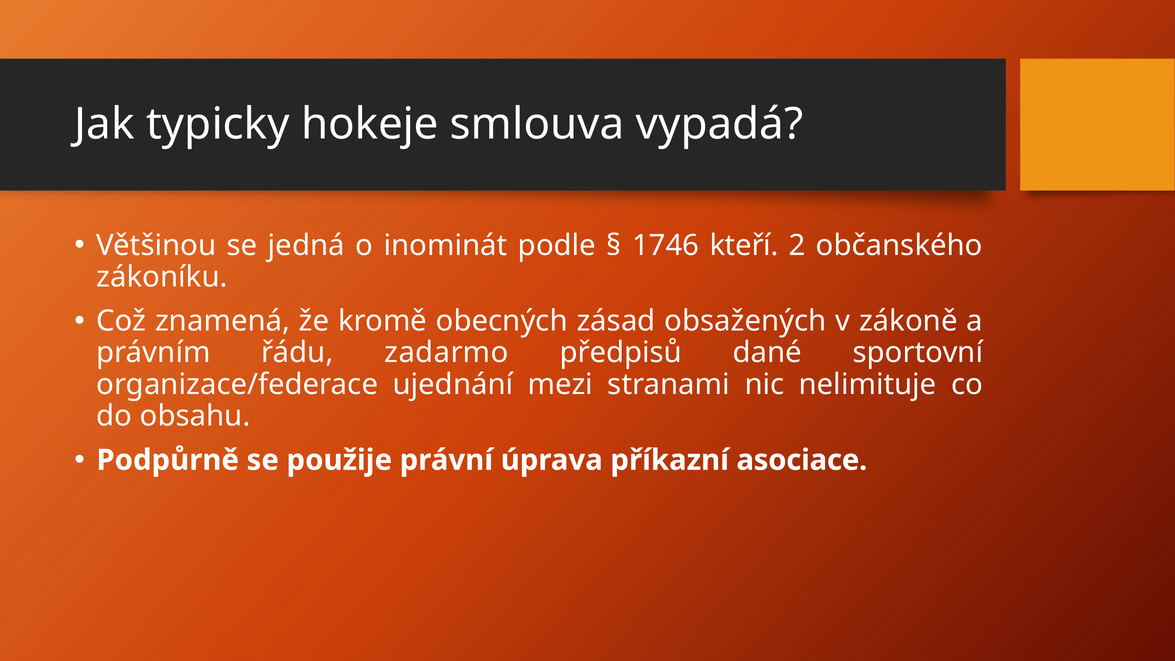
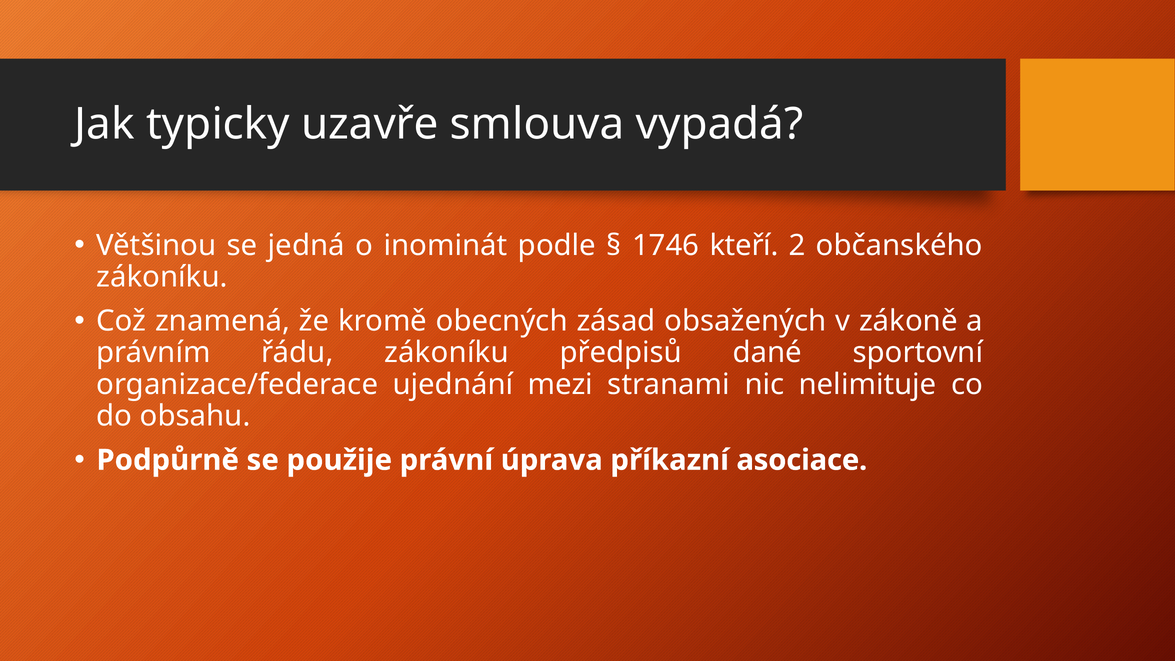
hokeje: hokeje -> uzavře
řádu zadarmo: zadarmo -> zákoníku
